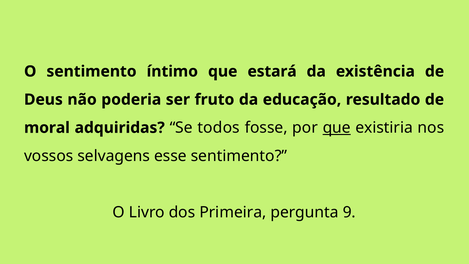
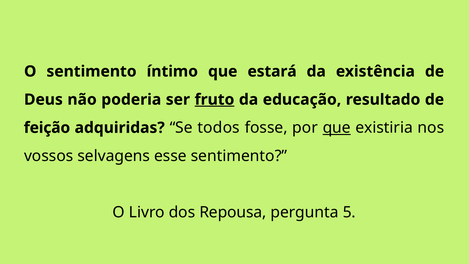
fruto underline: none -> present
moral: moral -> feição
Primeira: Primeira -> Repousa
9: 9 -> 5
